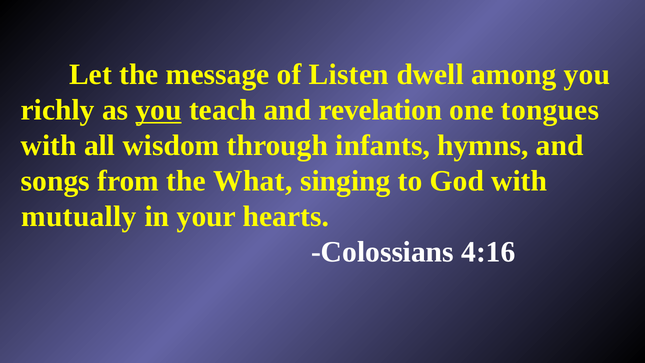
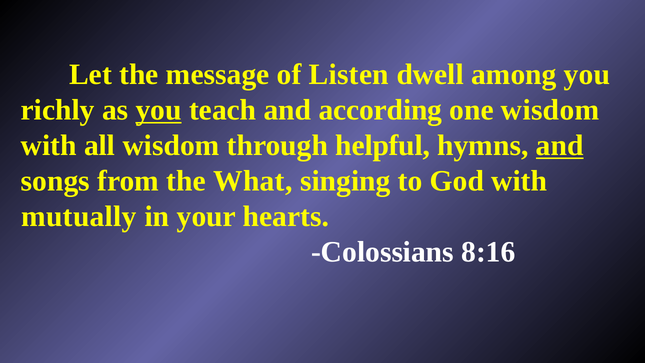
revelation: revelation -> according
one tongues: tongues -> wisdom
infants: infants -> helpful
and at (560, 146) underline: none -> present
4:16: 4:16 -> 8:16
